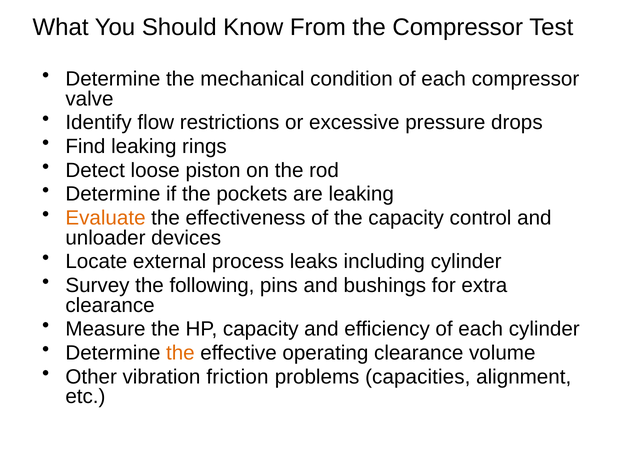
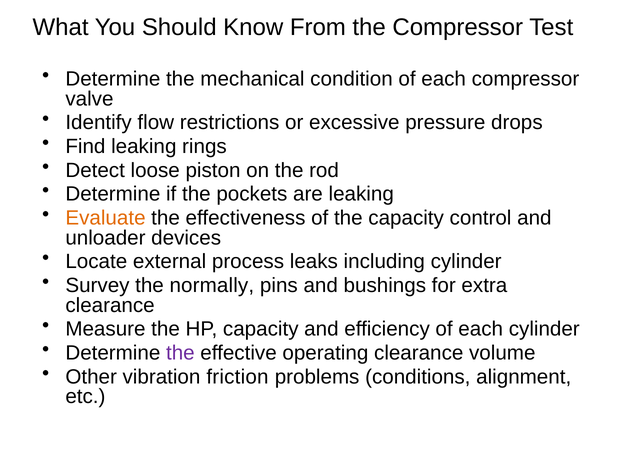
following: following -> normally
the at (180, 353) colour: orange -> purple
capacities: capacities -> conditions
